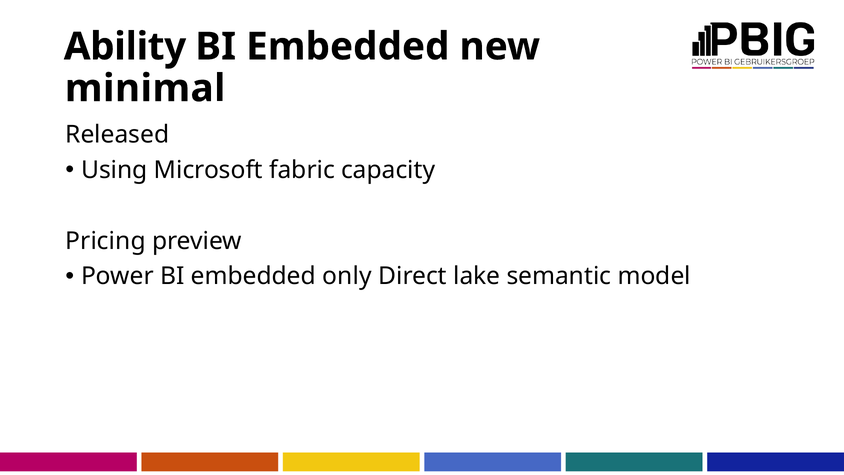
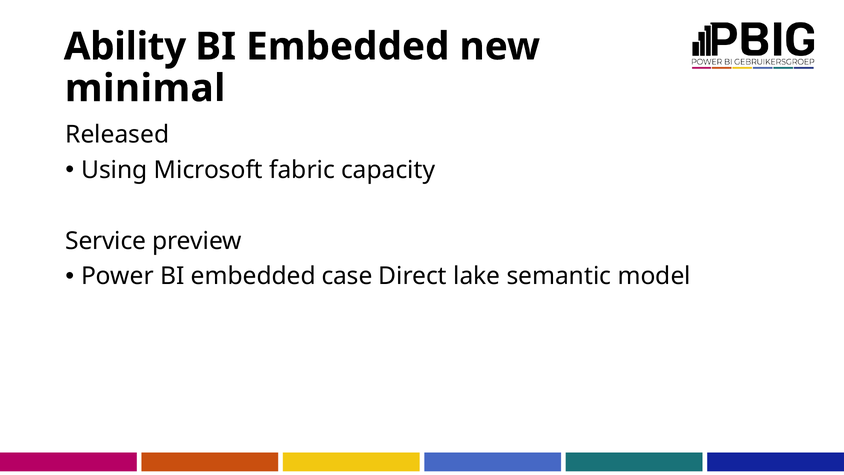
Pricing: Pricing -> Service
only: only -> case
